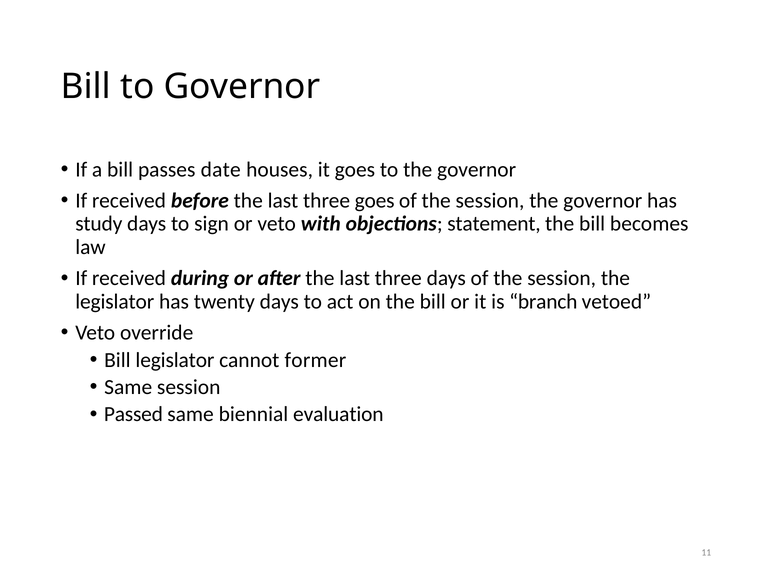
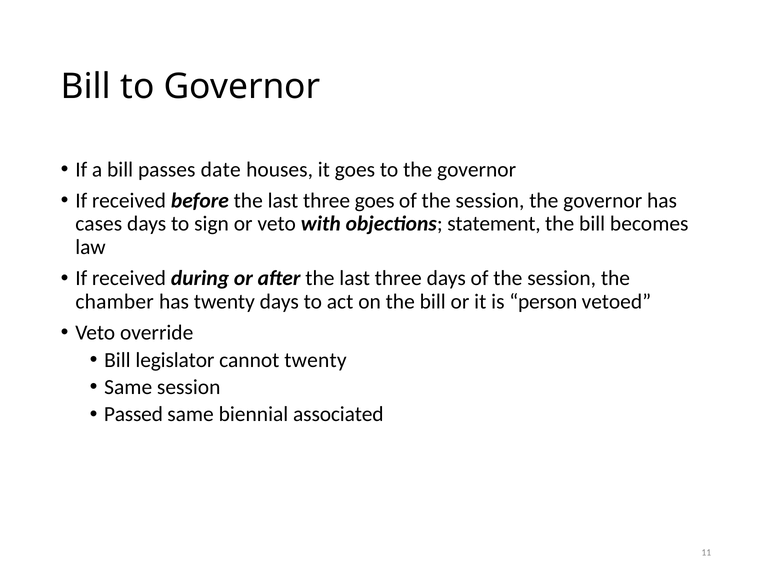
study: study -> cases
legislator at (115, 302): legislator -> chamber
branch: branch -> person
cannot former: former -> twenty
evaluation: evaluation -> associated
